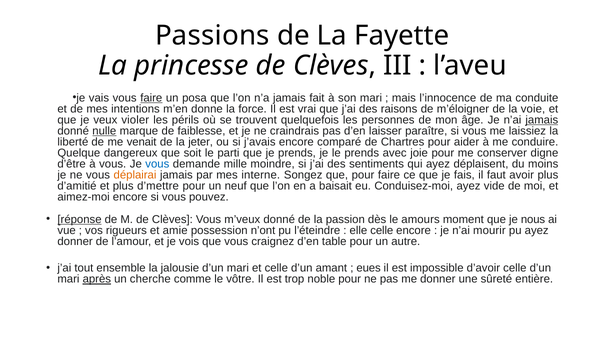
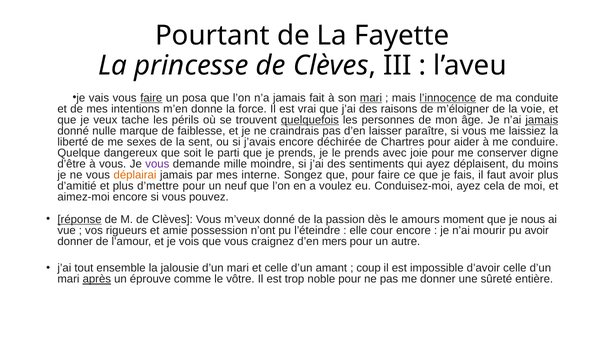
Passions: Passions -> Pourtant
mari at (371, 98) underline: none -> present
l’innocence underline: none -> present
violer: violer -> tache
quelquefois underline: none -> present
nulle underline: present -> none
venait: venait -> sexes
jeter: jeter -> sent
comparé: comparé -> déchirée
vous at (157, 164) colour: blue -> purple
baisait: baisait -> voulez
vide: vide -> cela
elle celle: celle -> cour
pu ayez: ayez -> avoir
table: table -> mers
eues: eues -> coup
cherche: cherche -> éprouve
